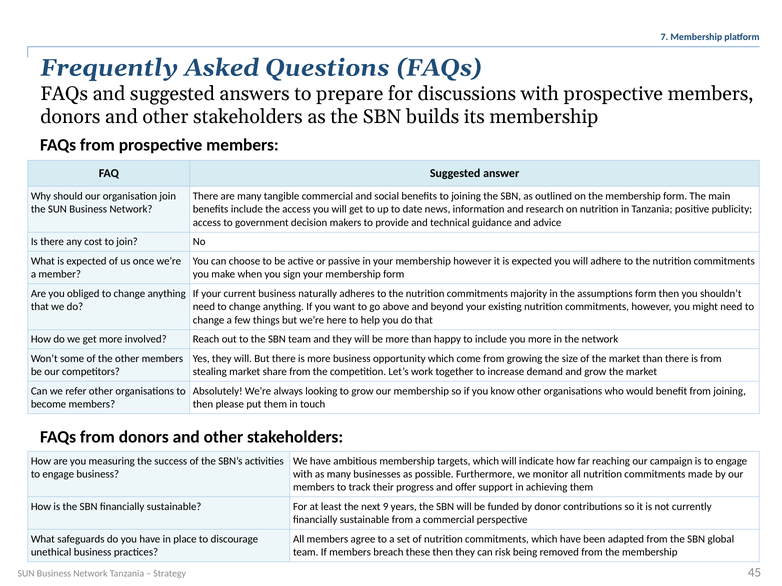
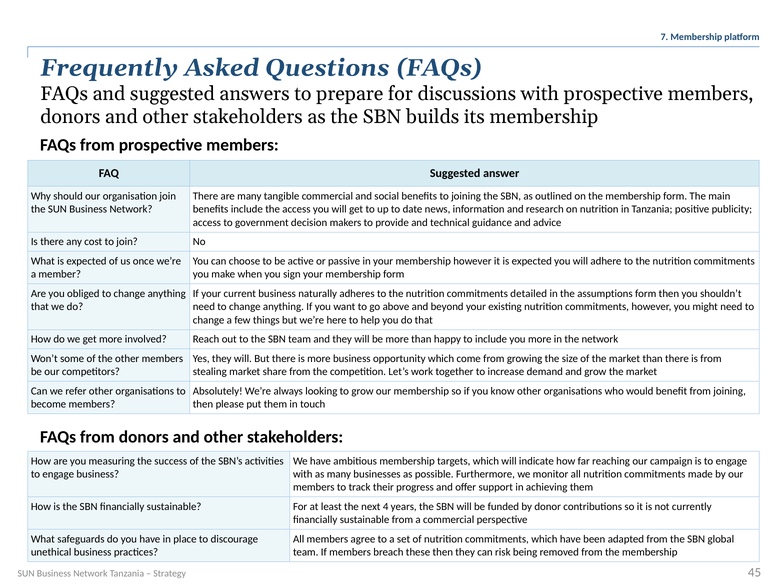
majority: majority -> detailed
9: 9 -> 4
